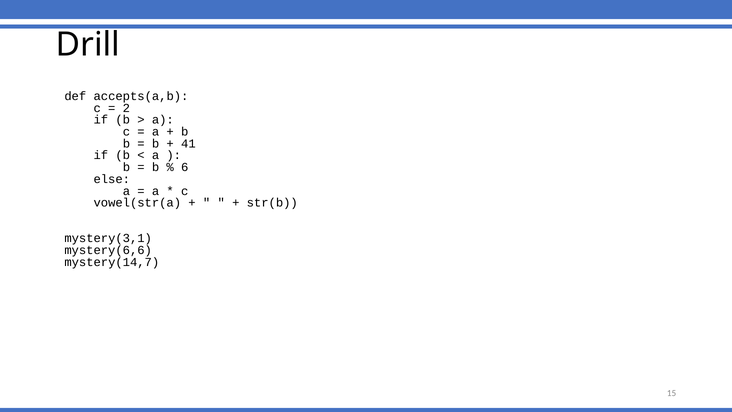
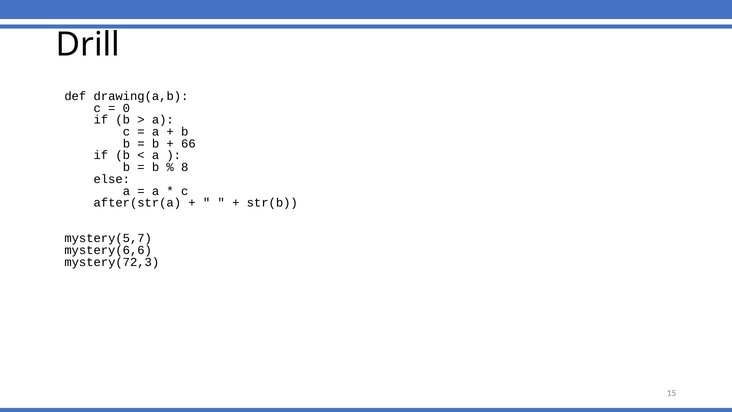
accepts(a,b: accepts(a,b -> drawing(a,b
2: 2 -> 0
41: 41 -> 66
6: 6 -> 8
vowel(str(a: vowel(str(a -> after(str(a
mystery(3,1: mystery(3,1 -> mystery(5,7
mystery(14,7: mystery(14,7 -> mystery(72,3
